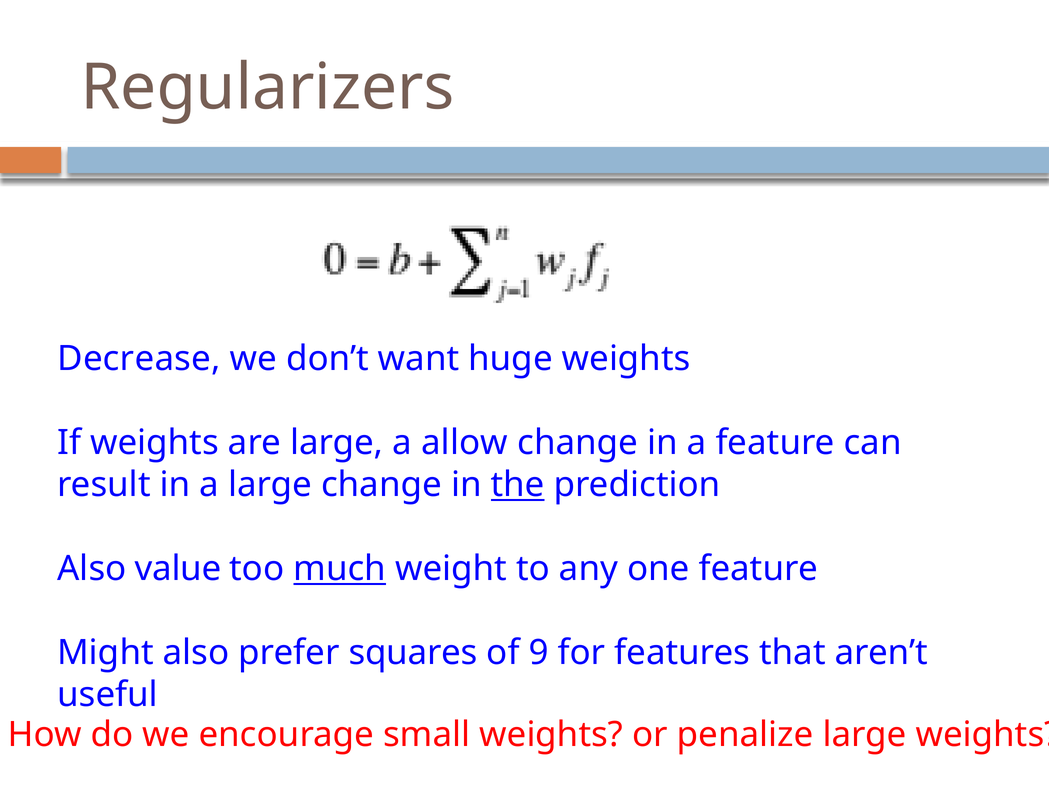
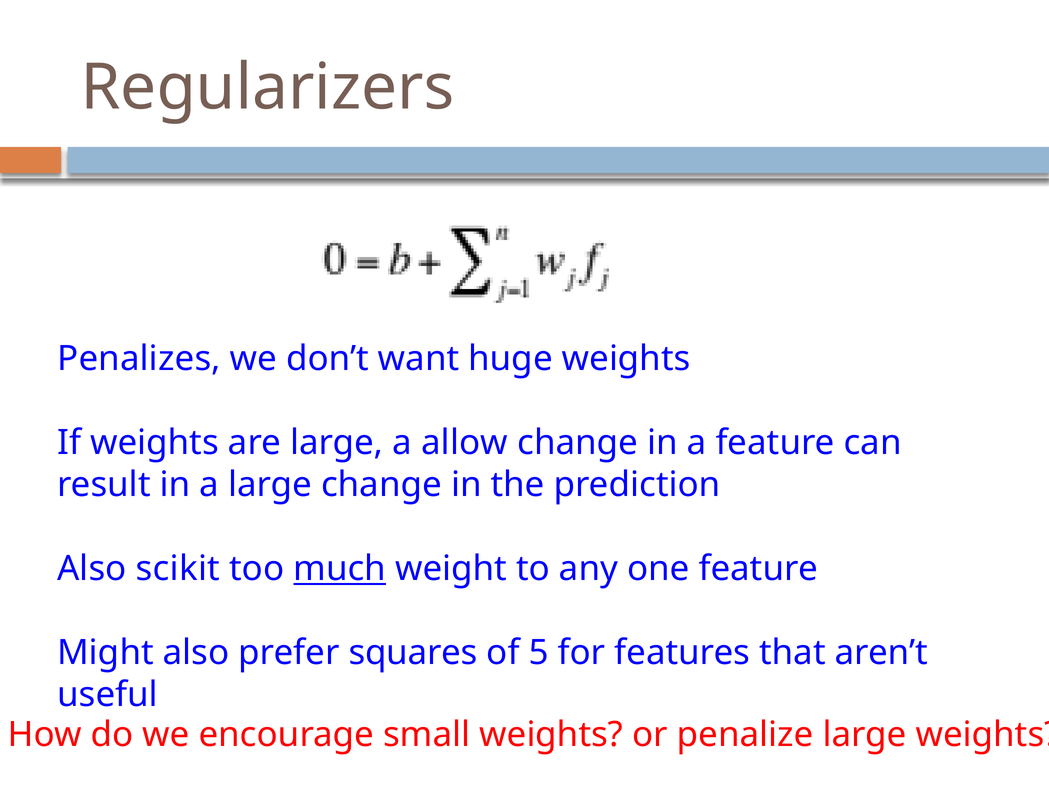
Decrease: Decrease -> Penalizes
the underline: present -> none
value: value -> scikit
9: 9 -> 5
